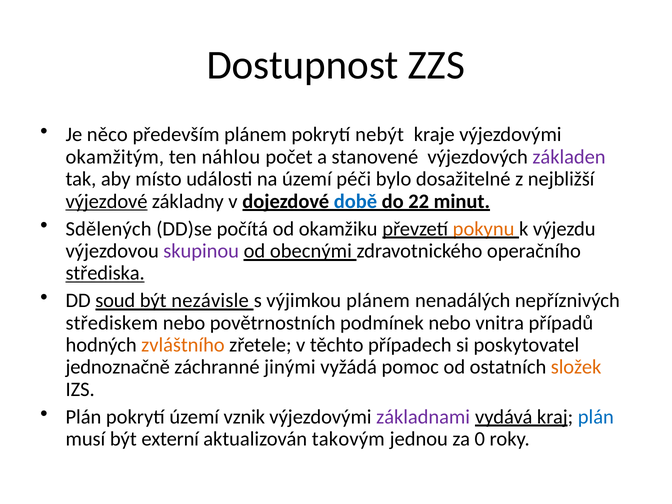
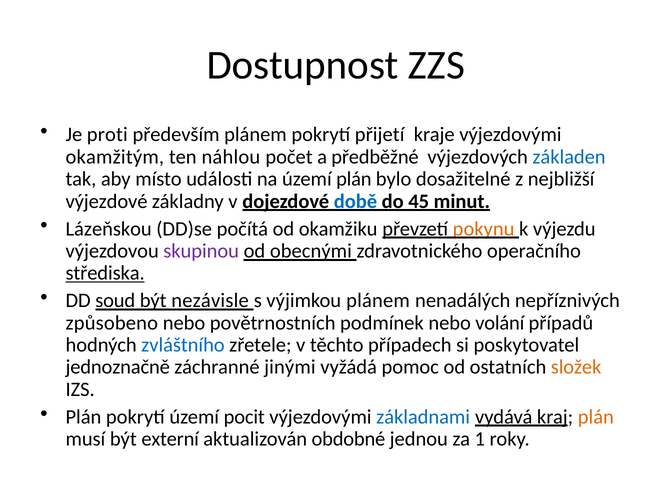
něco: něco -> proti
nebýt: nebýt -> přijetí
stanovené: stanovené -> předběžné
základen colour: purple -> blue
území péči: péči -> plán
výjezdové underline: present -> none
22: 22 -> 45
Sdělených: Sdělených -> Lázeňskou
střediskem: střediskem -> způsobeno
vnitra: vnitra -> volání
zvláštního colour: orange -> blue
vznik: vznik -> pocit
základnami colour: purple -> blue
plán at (596, 417) colour: blue -> orange
takovým: takovým -> obdobné
0: 0 -> 1
